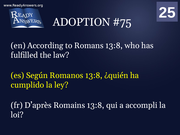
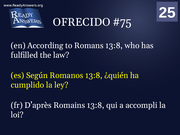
ADOPTION: ADOPTION -> OFRECIDO
